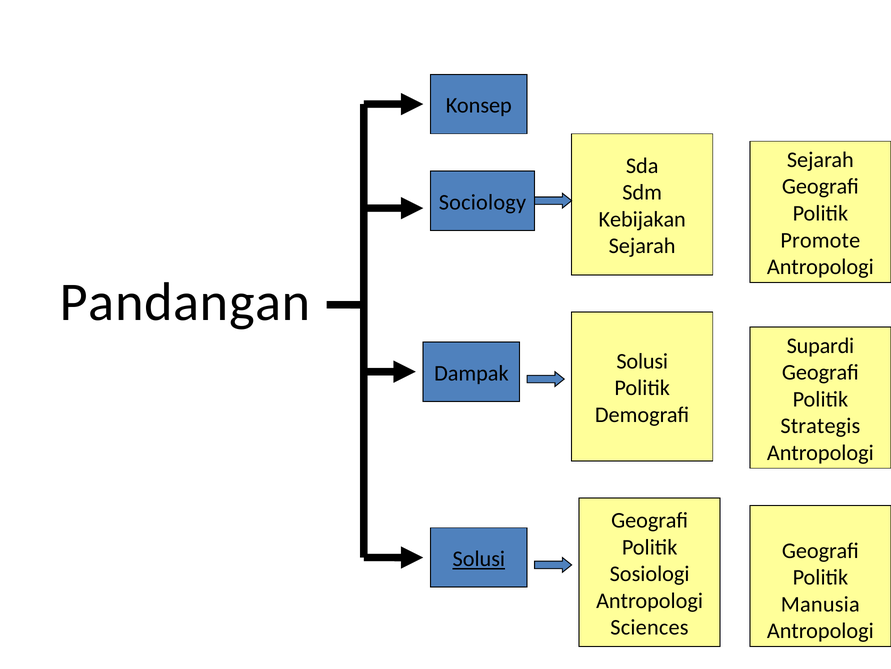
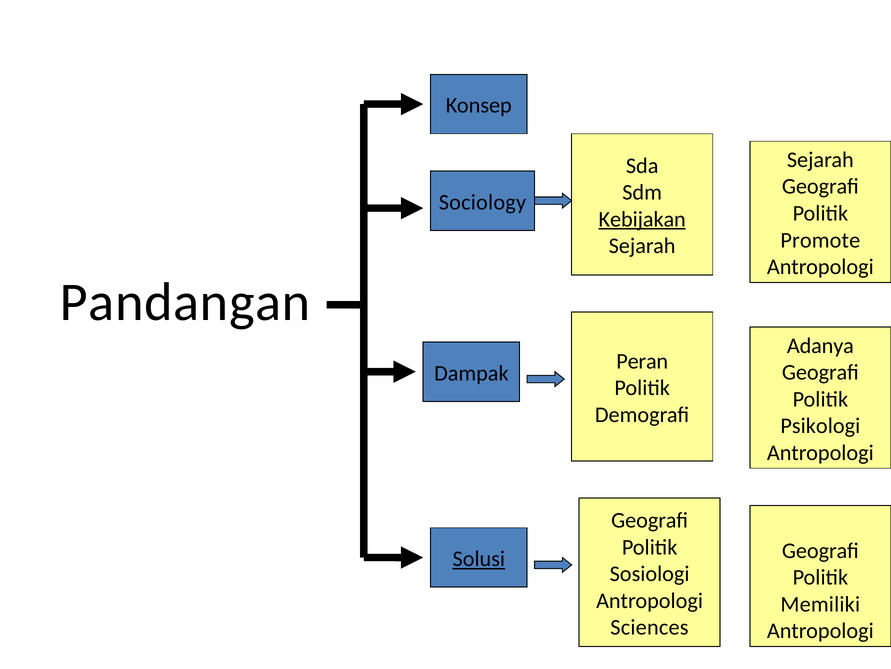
Kebijakan underline: none -> present
Supardi: Supardi -> Adanya
Solusi at (642, 361): Solusi -> Peran
Strategis: Strategis -> Psikologi
Manusia: Manusia -> Memiliki
